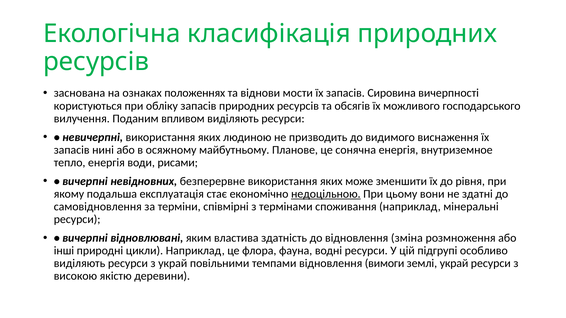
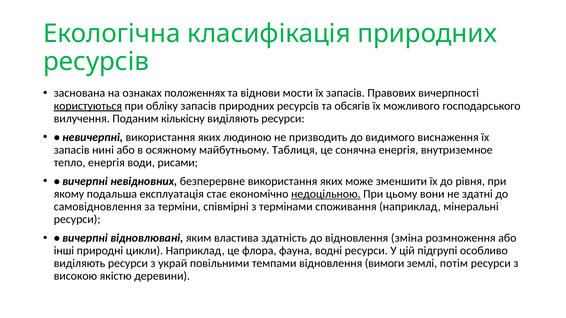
Сировина: Сировина -> Правових
користуються underline: none -> present
впливом: впливом -> кількісну
Планове: Планове -> Таблиця
землі украй: украй -> потім
